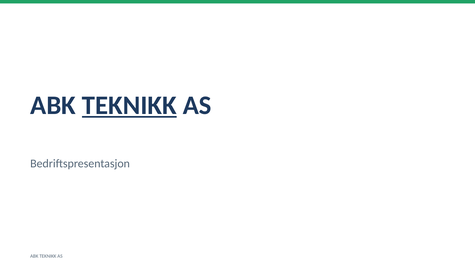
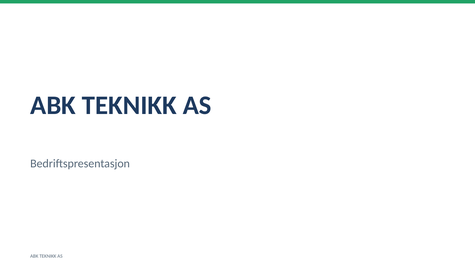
TEKNIKK at (129, 105) underline: present -> none
